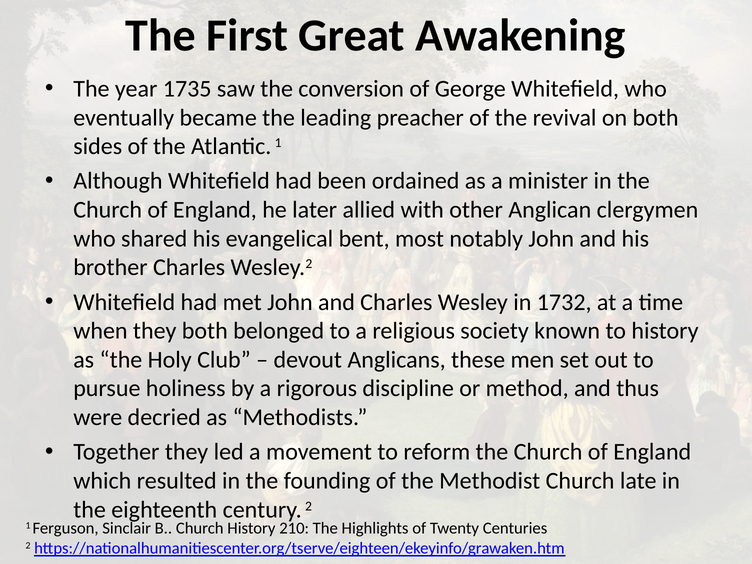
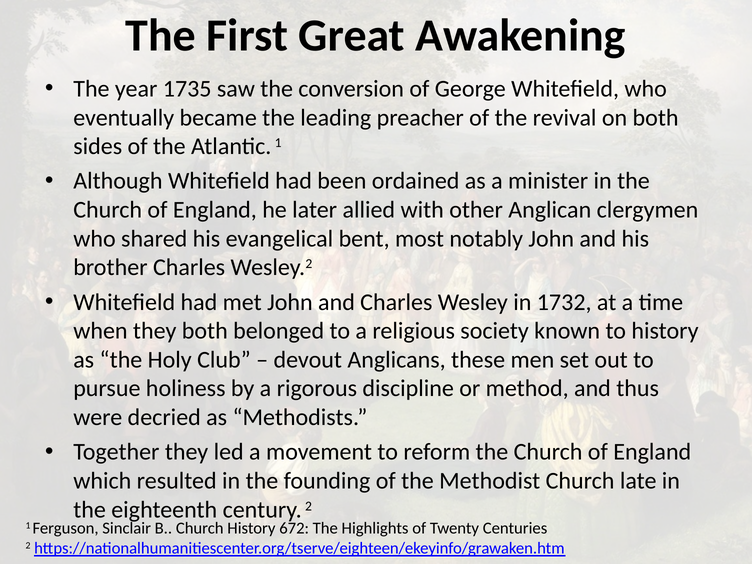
210: 210 -> 672
